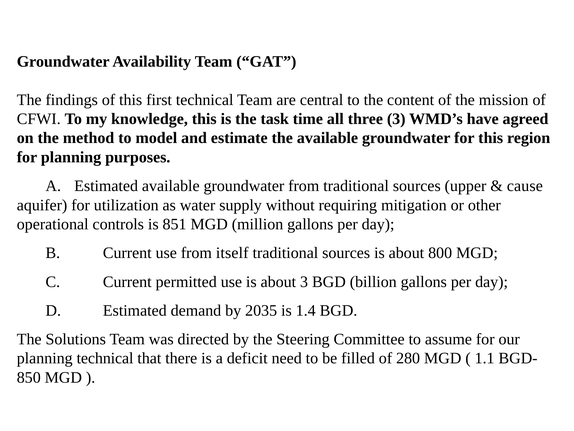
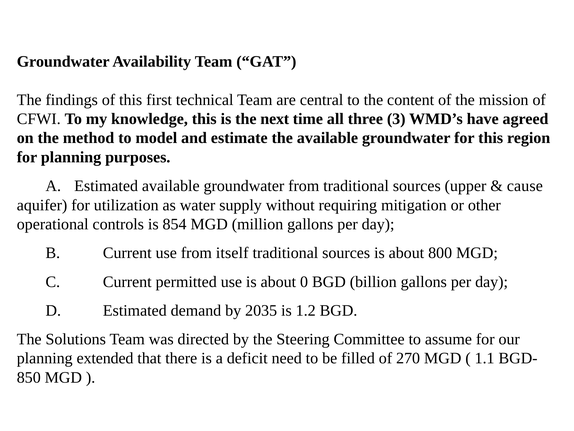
task: task -> next
851: 851 -> 854
about 3: 3 -> 0
1.4: 1.4 -> 1.2
planning technical: technical -> extended
280: 280 -> 270
